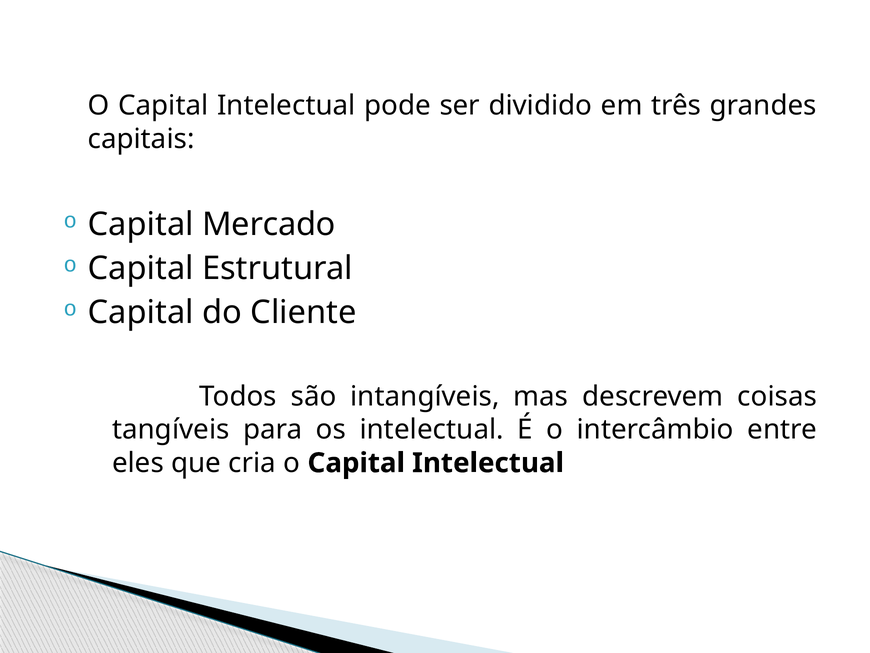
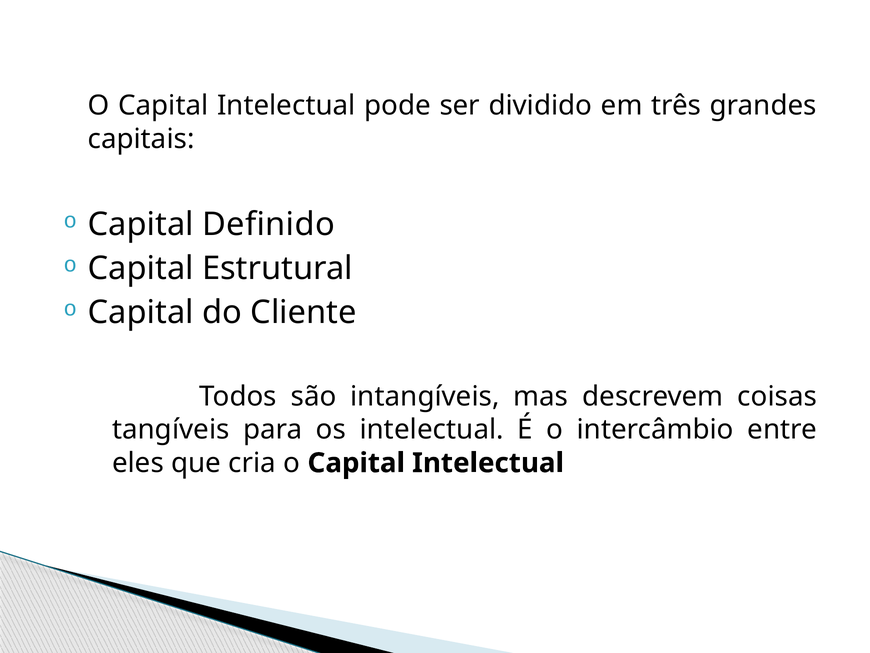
Mercado: Mercado -> Definido
